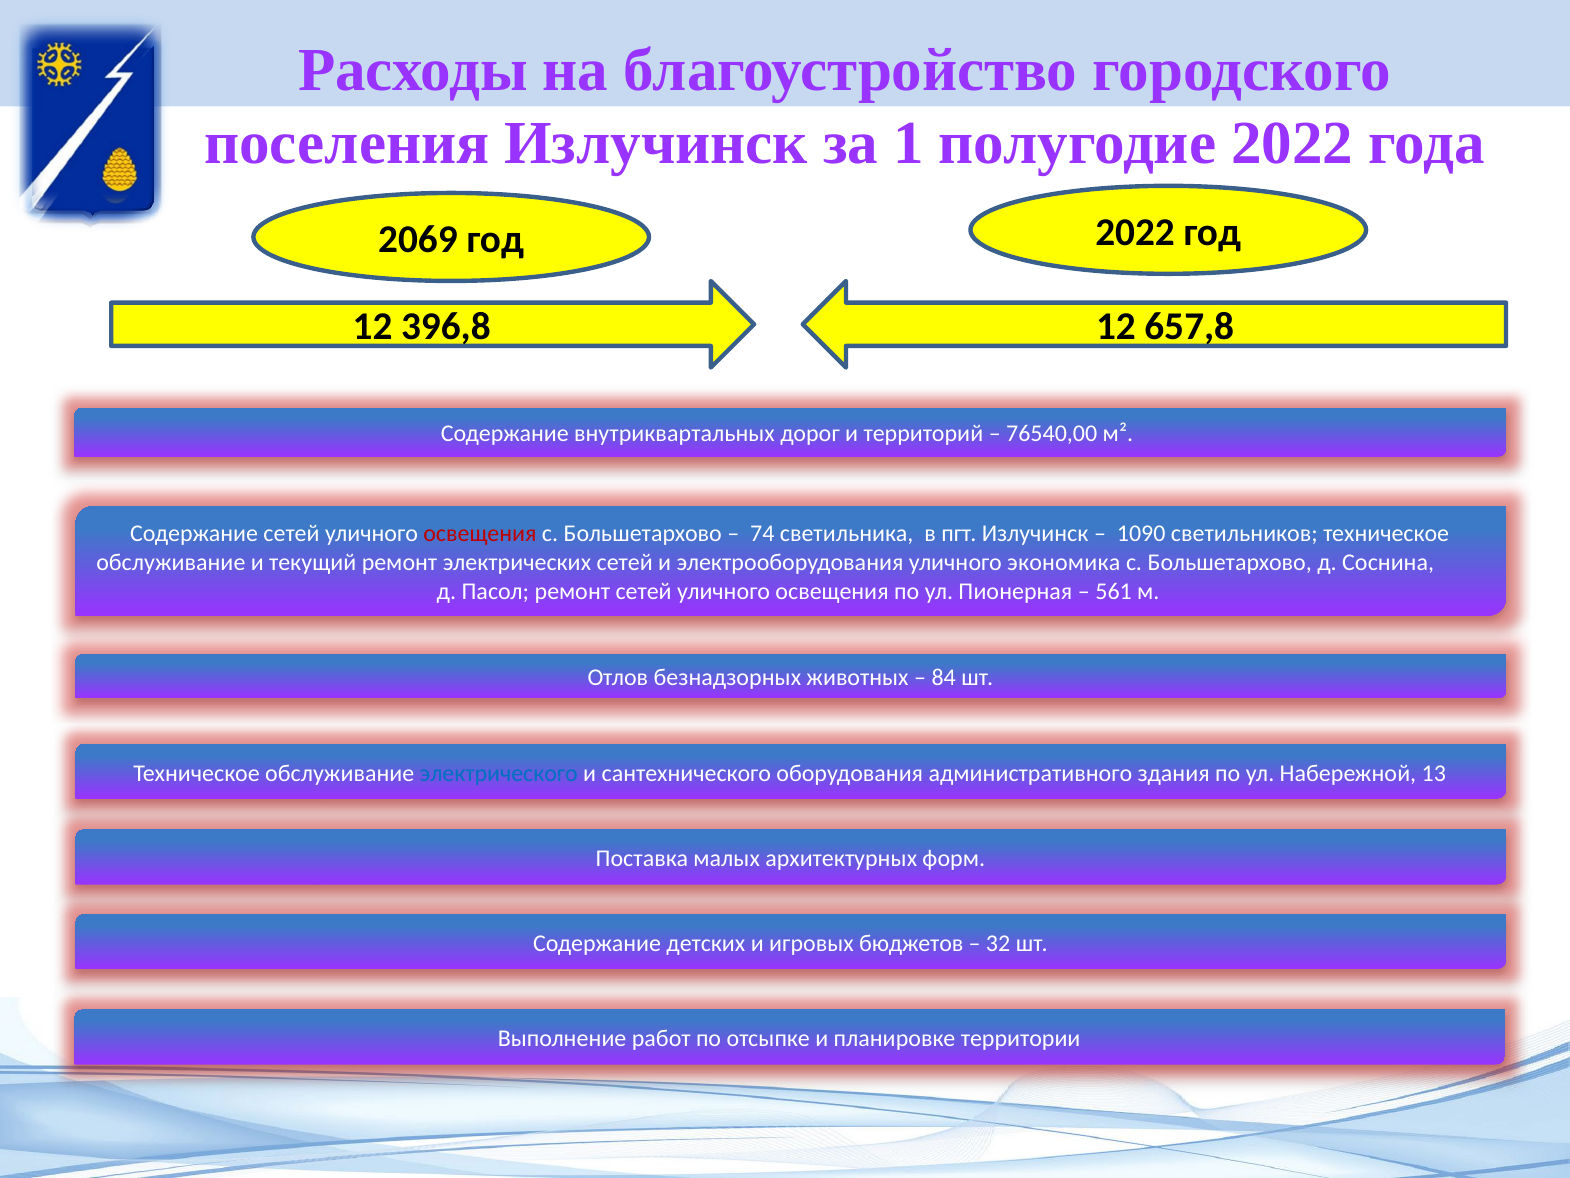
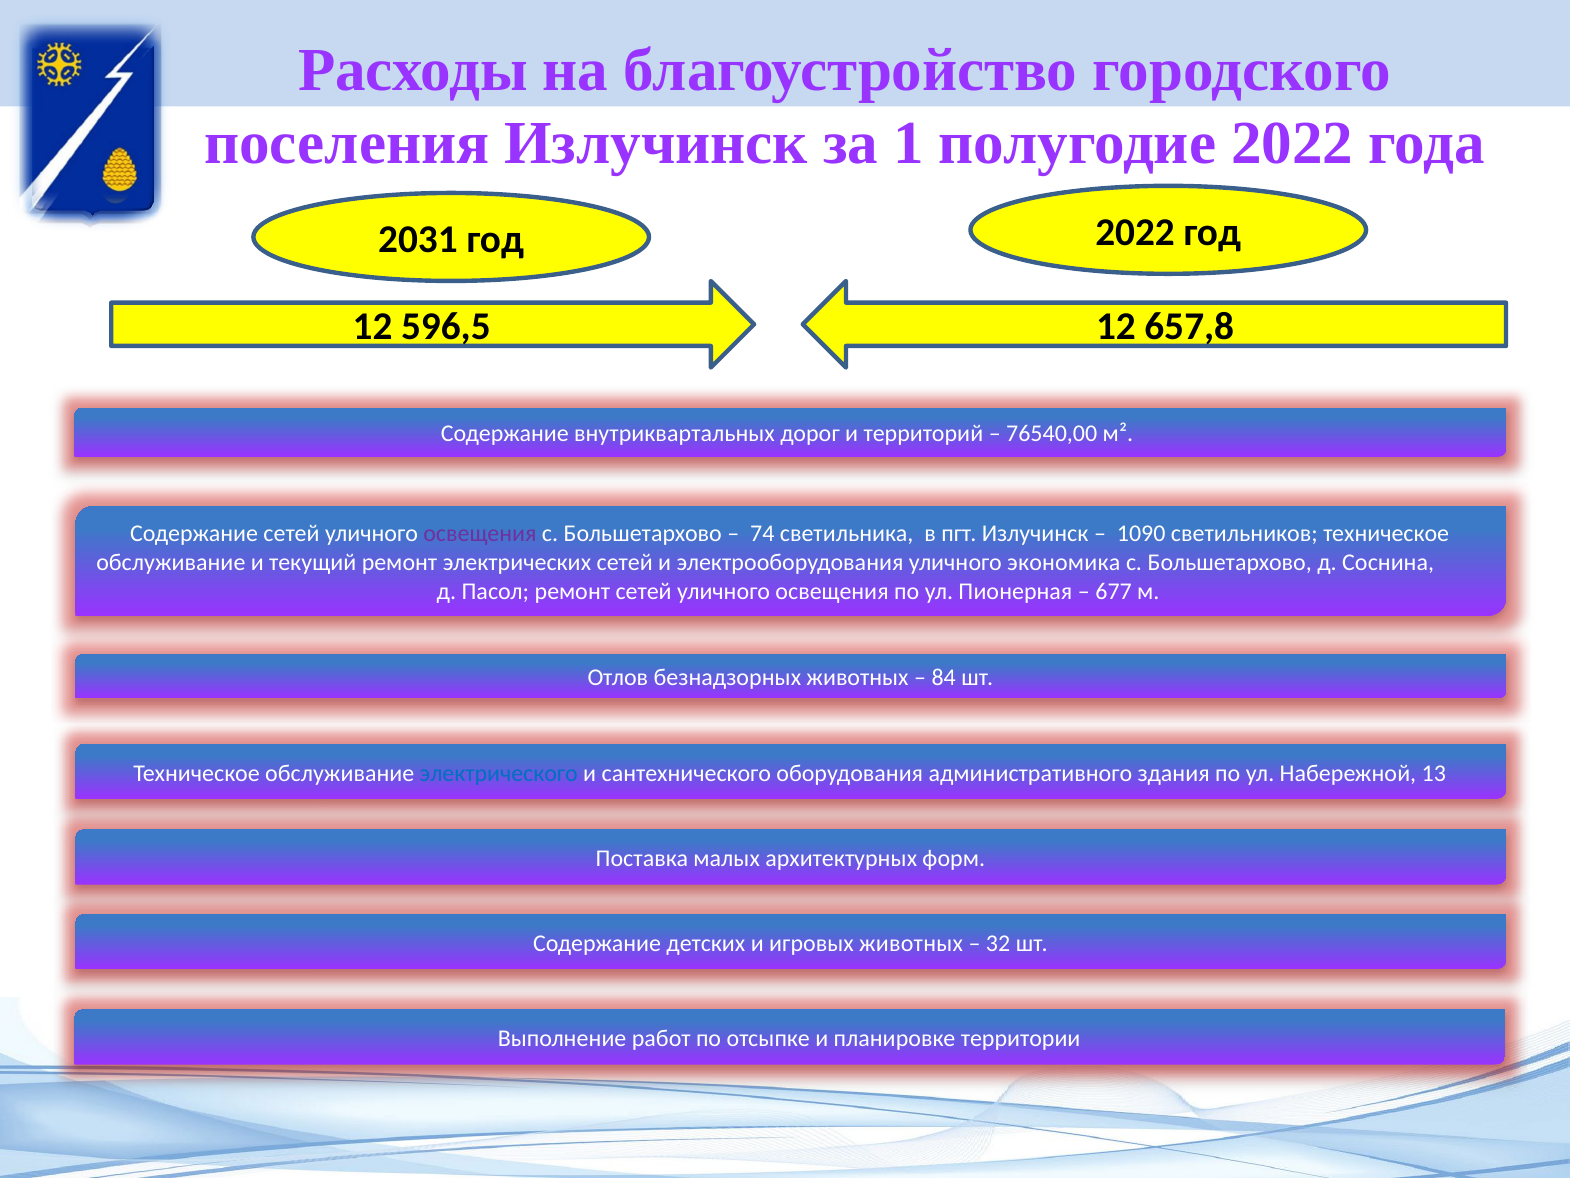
2069: 2069 -> 2031
396,8: 396,8 -> 596,5
освещения at (480, 534) colour: red -> purple
561: 561 -> 677
игровых бюджетов: бюджетов -> животных
